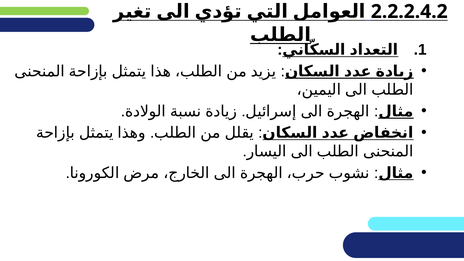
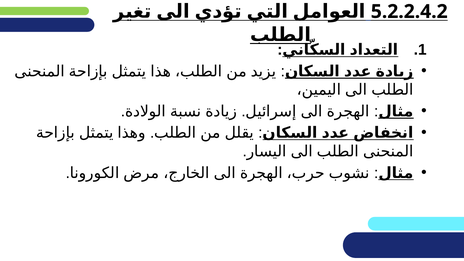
2.2.2.4.2: 2.2.2.4.2 -> 5.2.2.4.2
